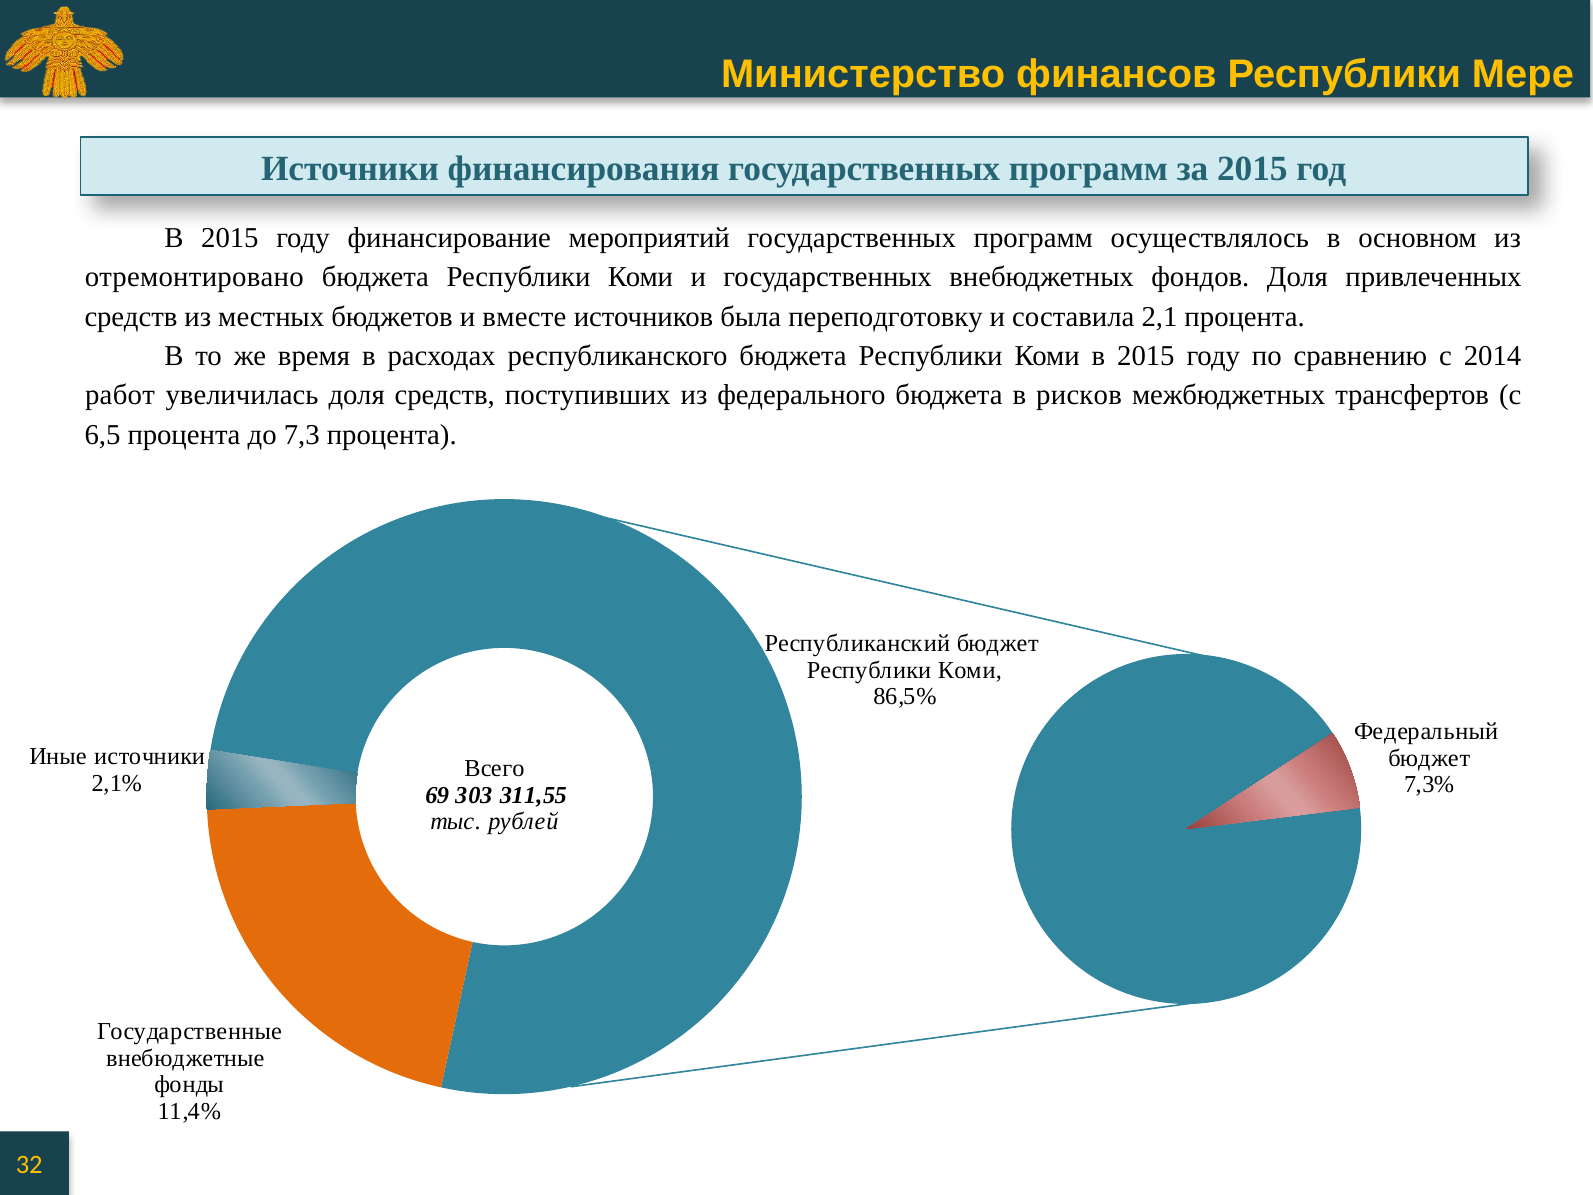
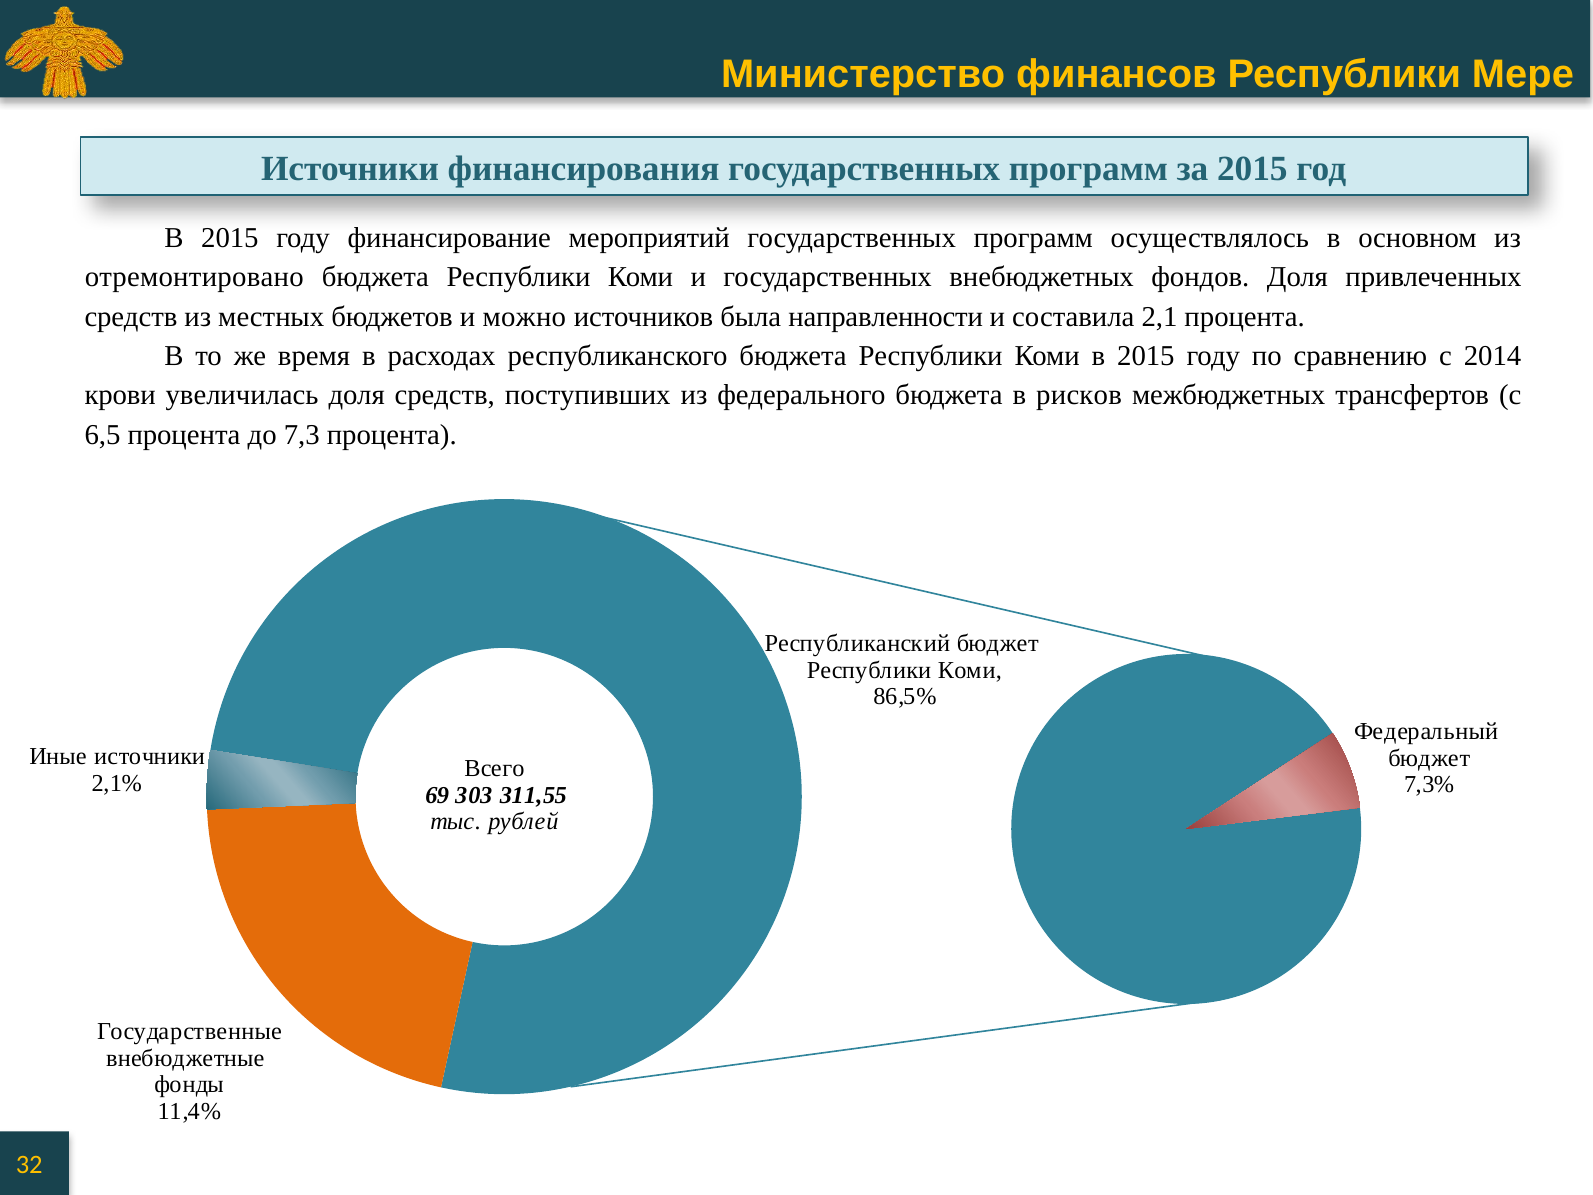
вместе: вместе -> можно
переподготовку: переподготовку -> направленности
работ: работ -> крови
